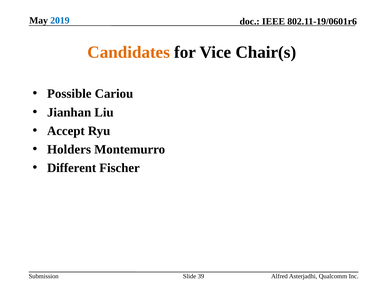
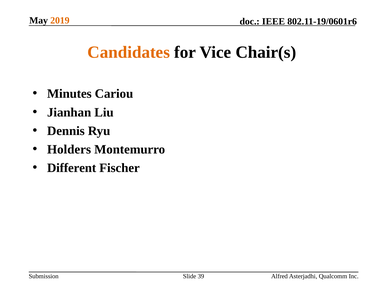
2019 colour: blue -> orange
Possible: Possible -> Minutes
Accept: Accept -> Dennis
